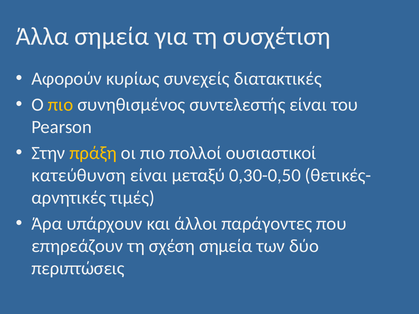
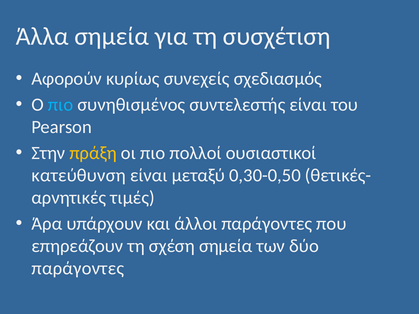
διατακτικές: διατακτικές -> σχεδιασμός
πιο at (61, 105) colour: yellow -> light blue
περιπτώσεις at (78, 269): περιπτώσεις -> παράγοντες
